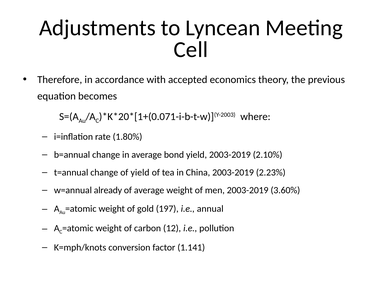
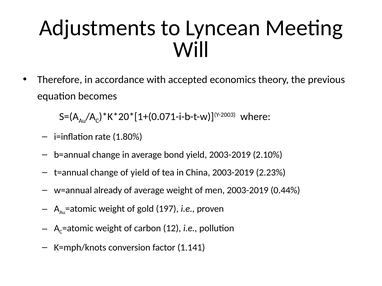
Cell: Cell -> Will
3.60%: 3.60% -> 0.44%
annual: annual -> proven
